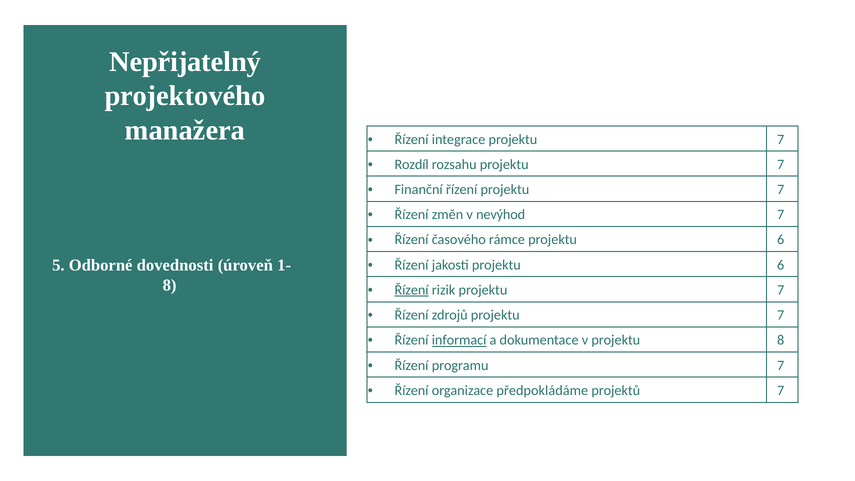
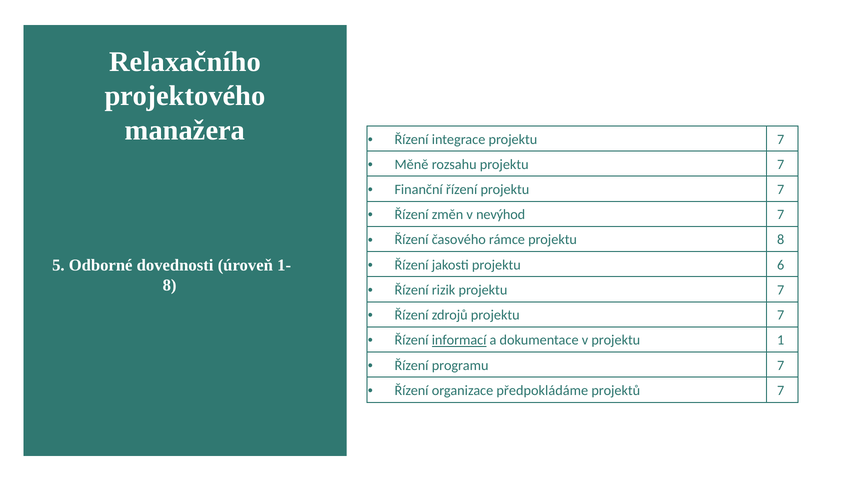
Nepřijatelný: Nepřijatelný -> Relaxačního
Rozdíl: Rozdíl -> Měně
rámce projektu 6: 6 -> 8
Řízení at (412, 290) underline: present -> none
projektu 8: 8 -> 1
